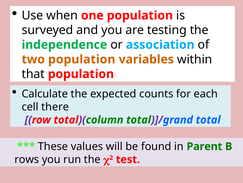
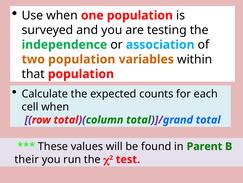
cell there: there -> when
rows: rows -> their
